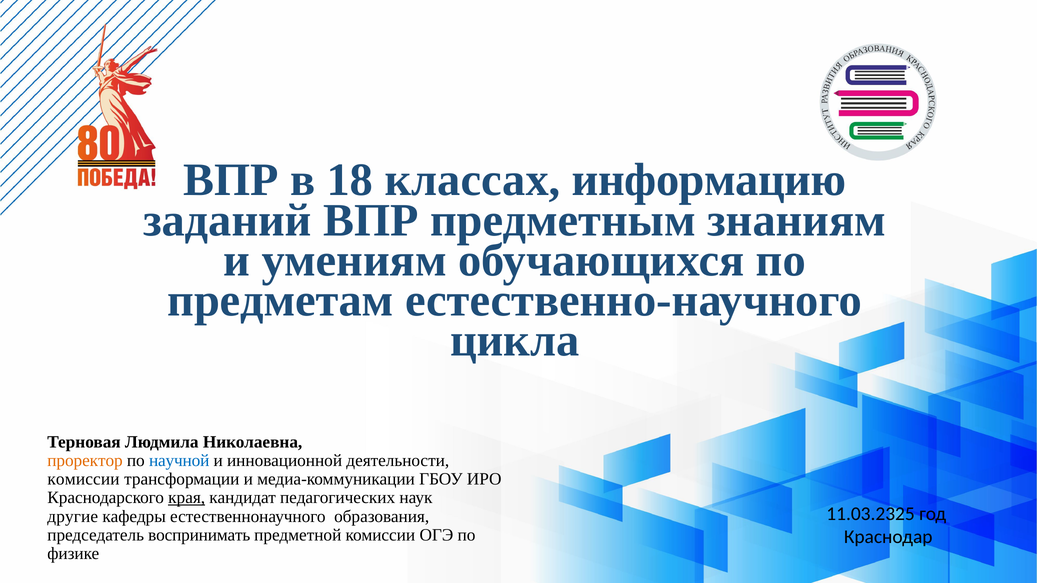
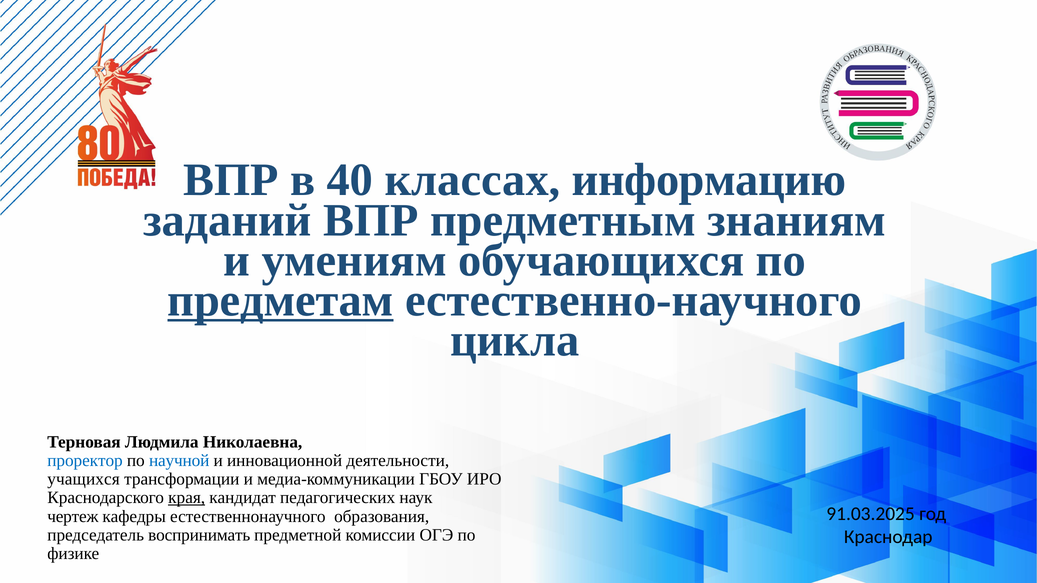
18: 18 -> 40
предметам underline: none -> present
проректор colour: orange -> blue
комиссии at (84, 479): комиссии -> учащихся
11.03.2325: 11.03.2325 -> 91.03.2025
другие: другие -> чертеж
